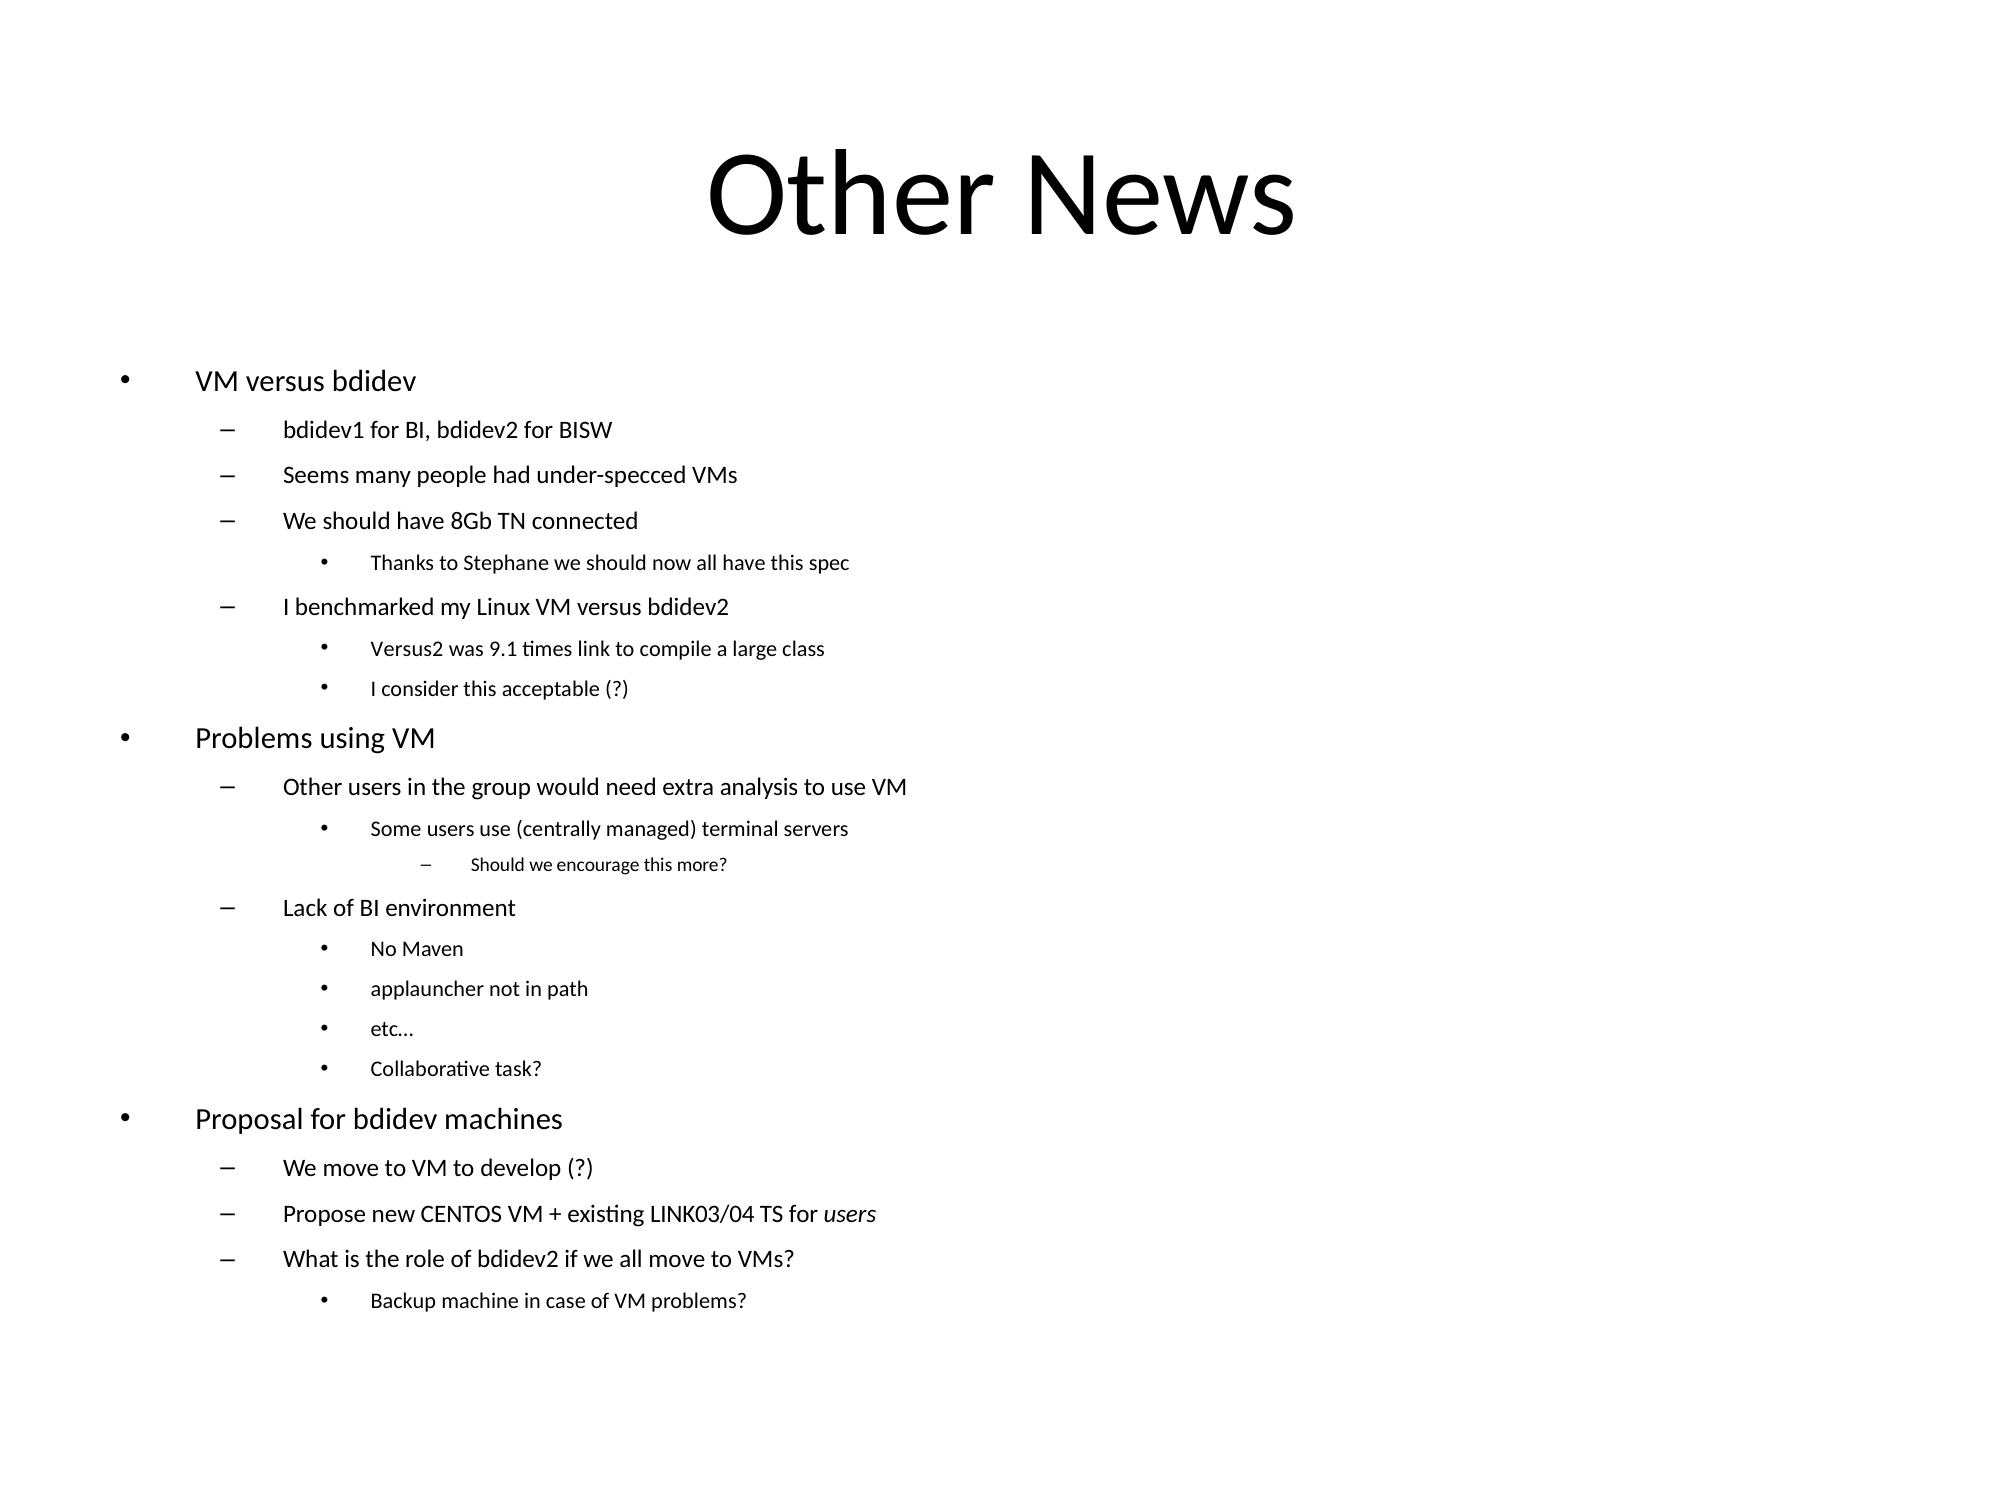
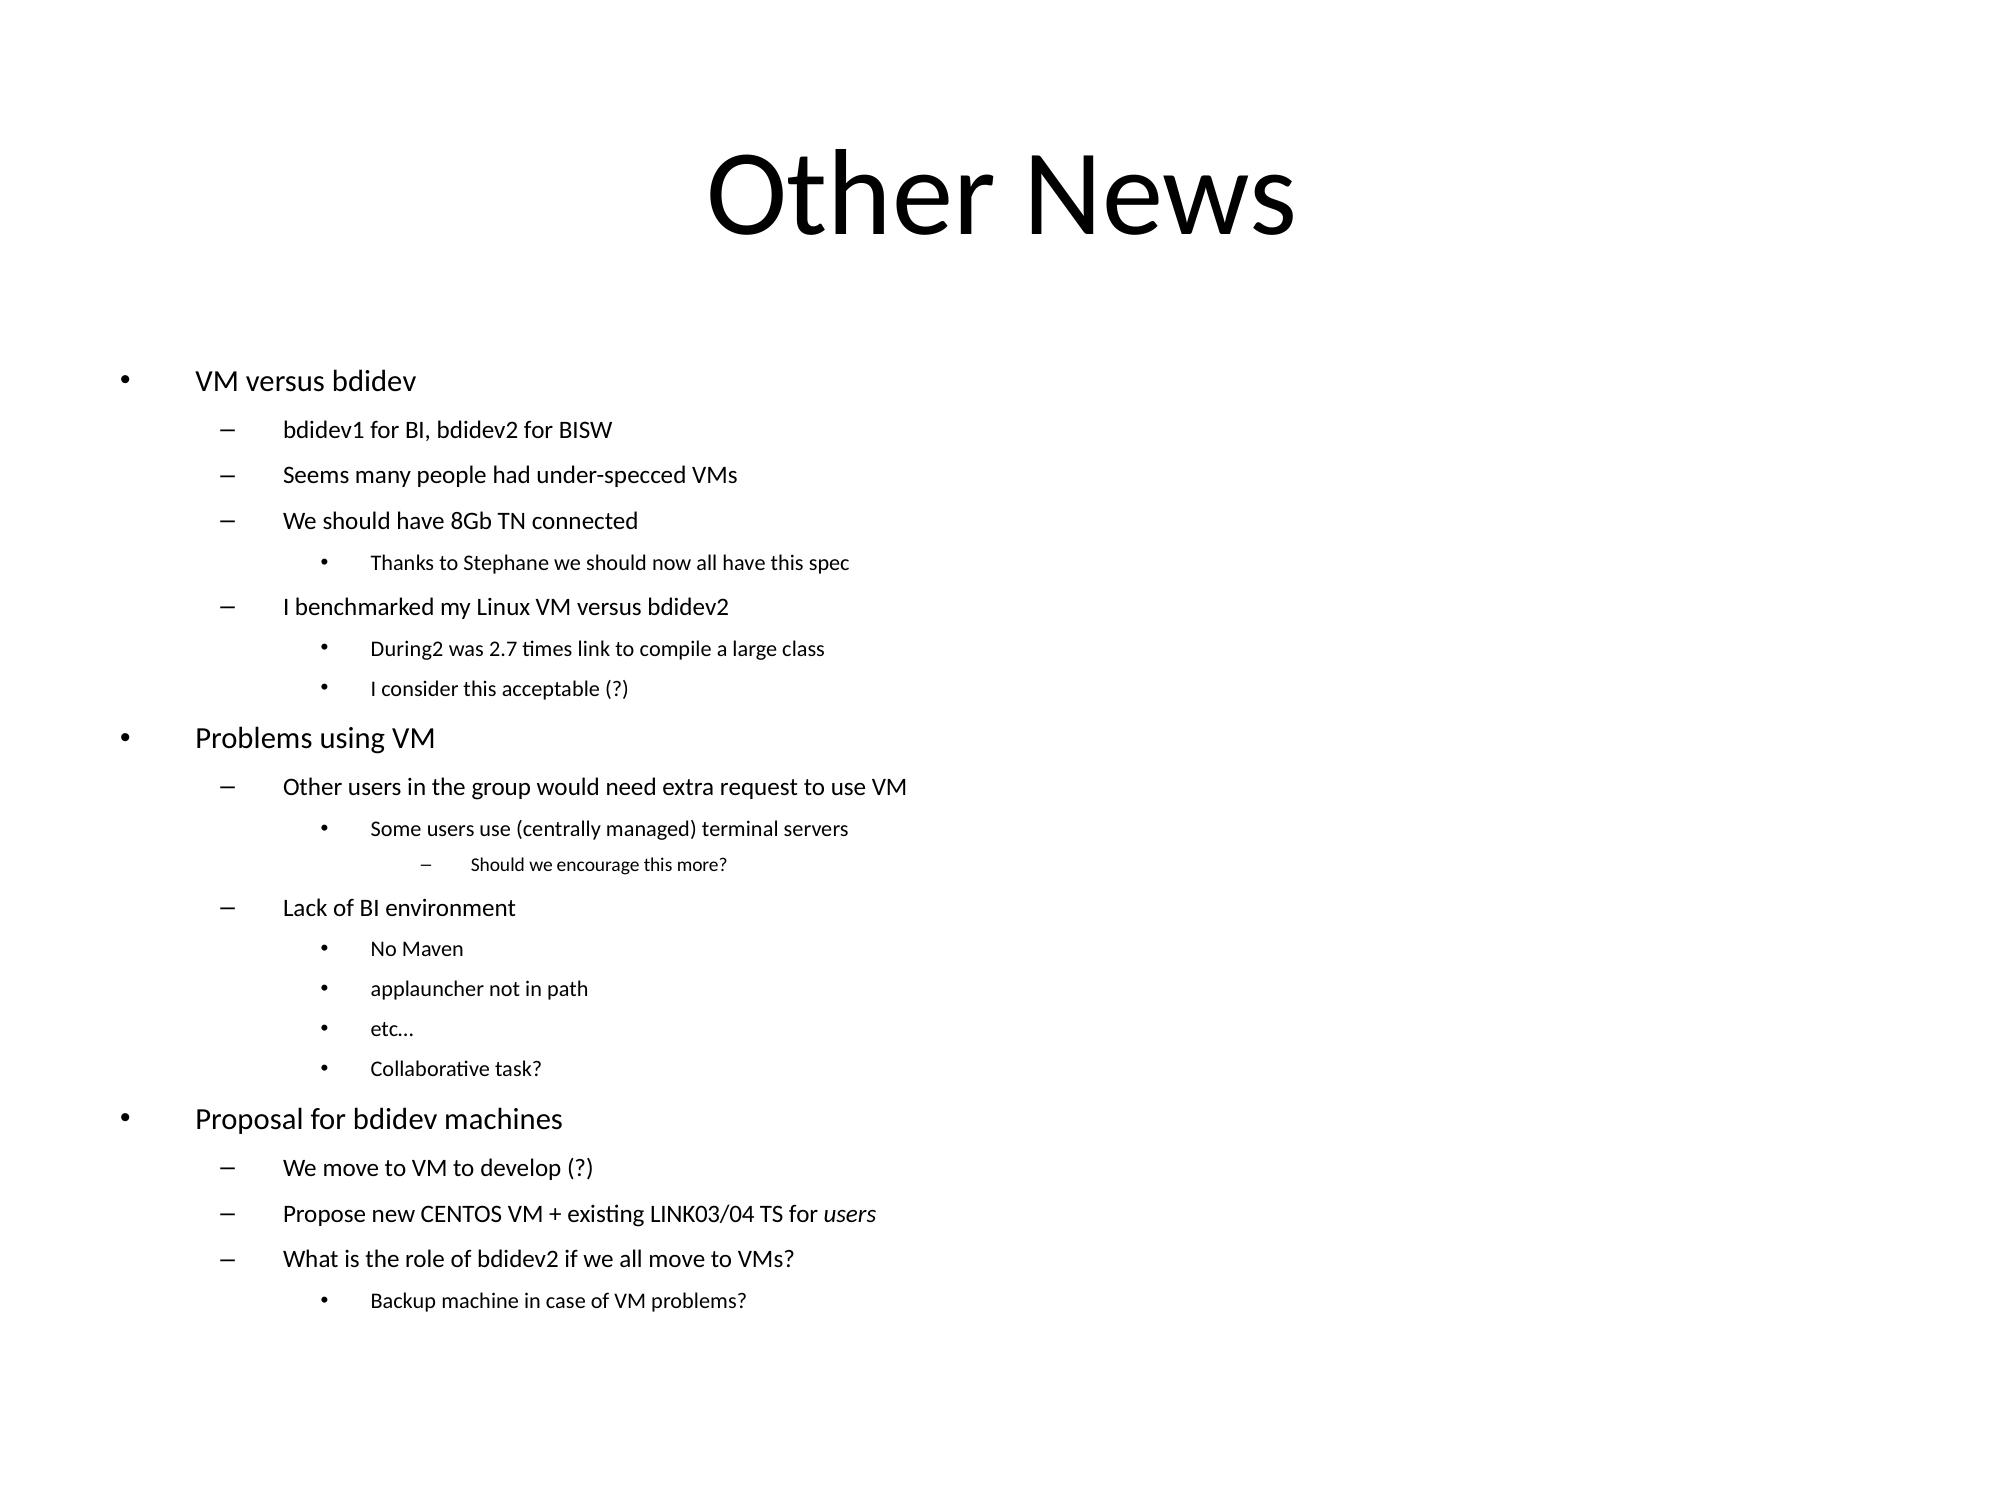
Versus2: Versus2 -> During2
9.1: 9.1 -> 2.7
analysis: analysis -> request
